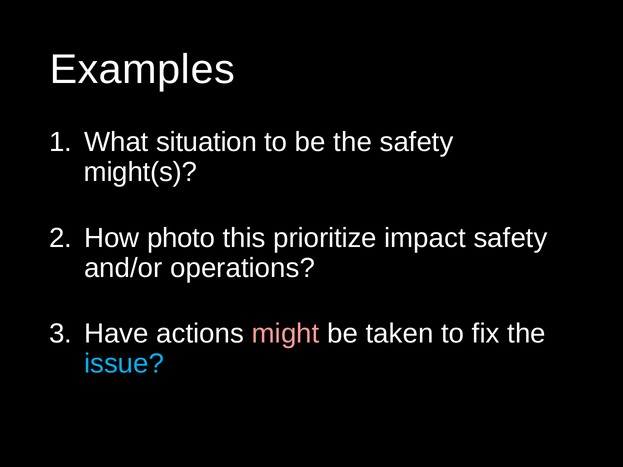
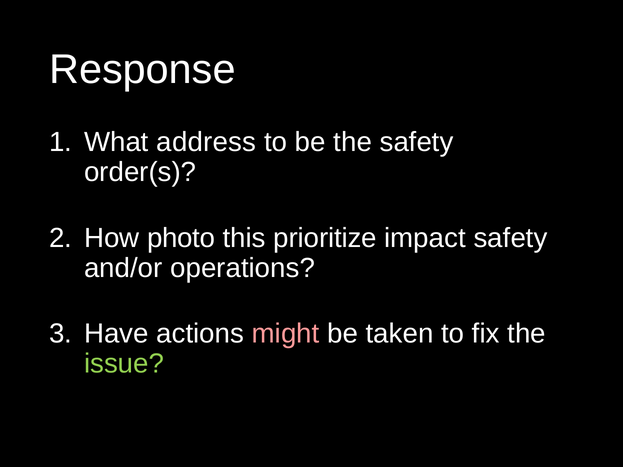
Examples: Examples -> Response
situation: situation -> address
might(s: might(s -> order(s
issue colour: light blue -> light green
